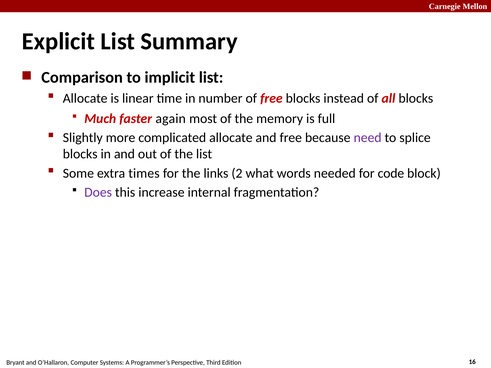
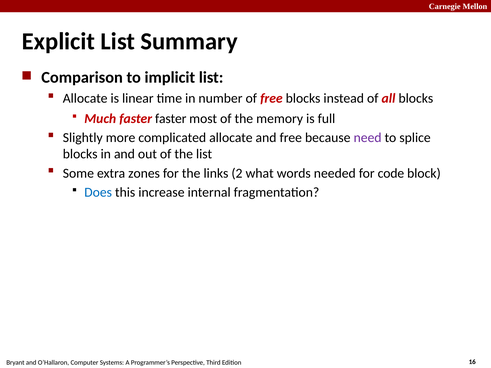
faster again: again -> faster
times: times -> zones
Does colour: purple -> blue
